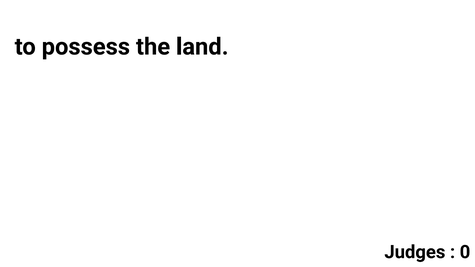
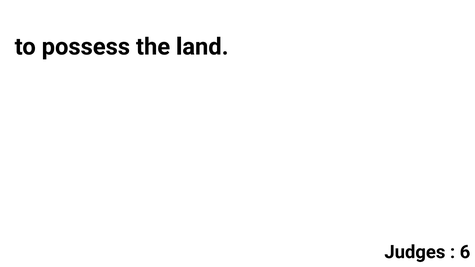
0: 0 -> 6
